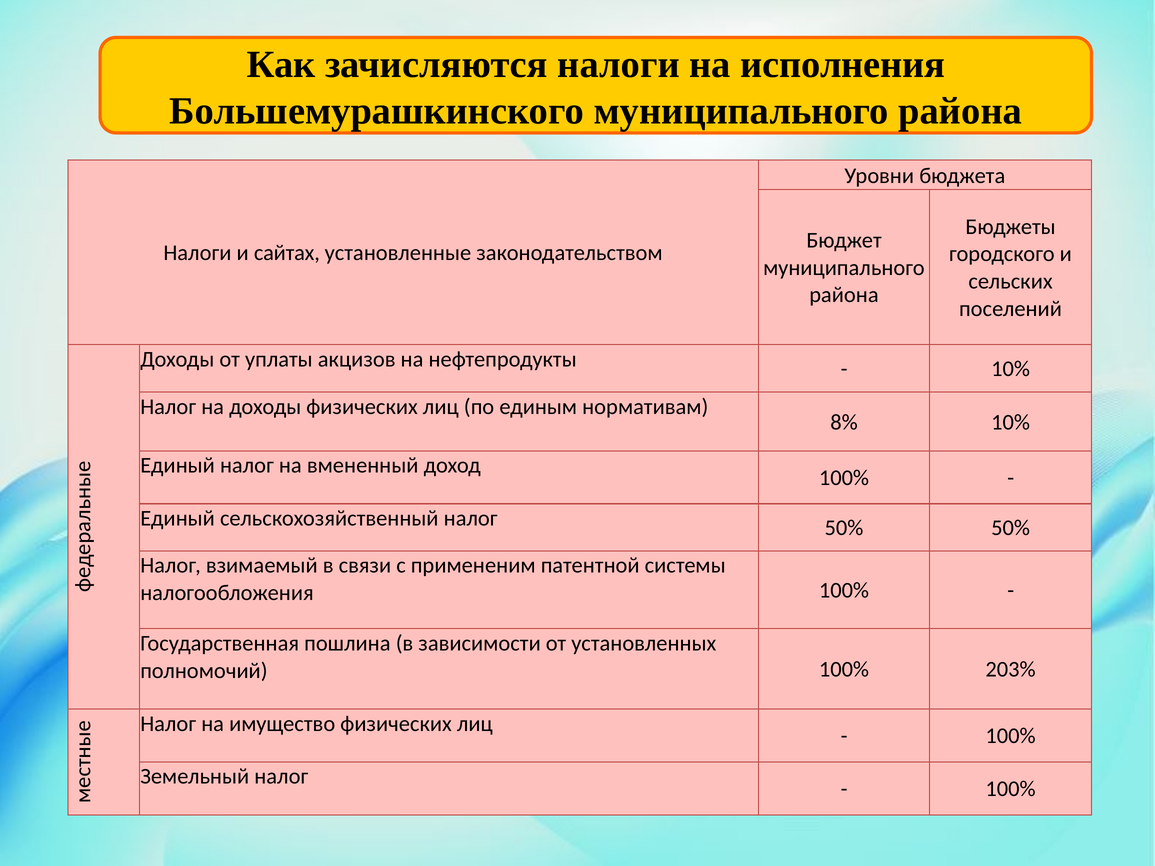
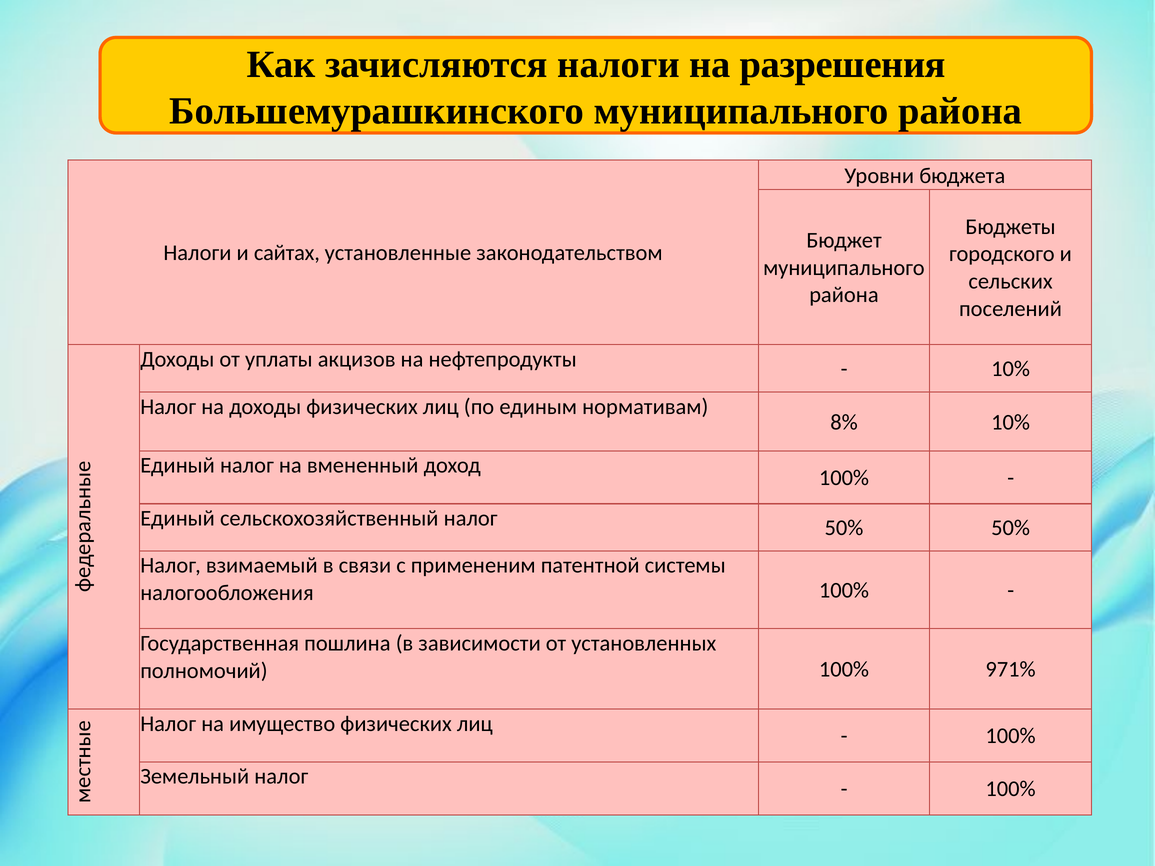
исполнения: исполнения -> разрешения
203%: 203% -> 971%
